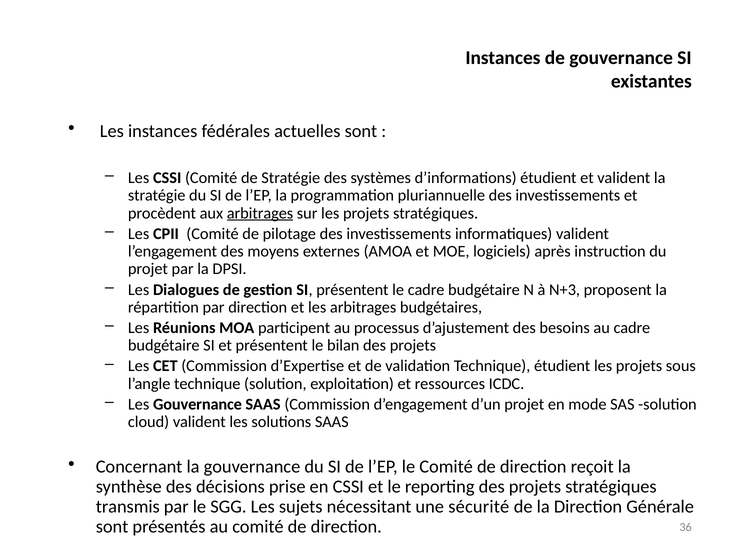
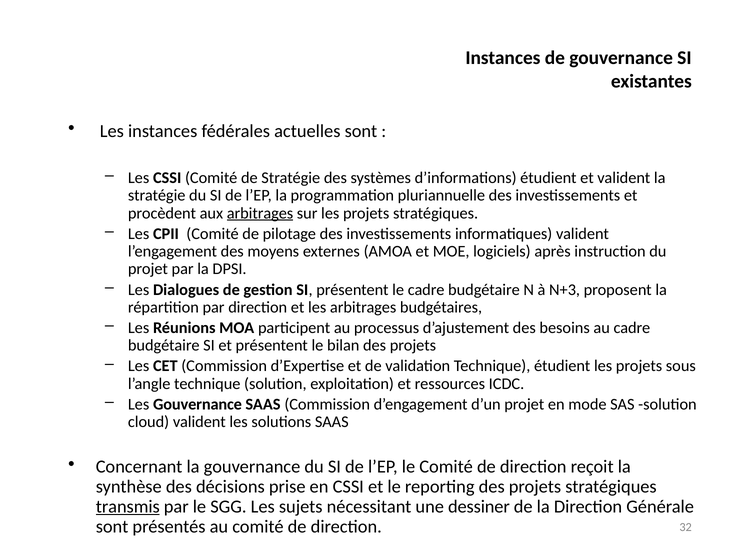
transmis underline: none -> present
sécurité: sécurité -> dessiner
36: 36 -> 32
